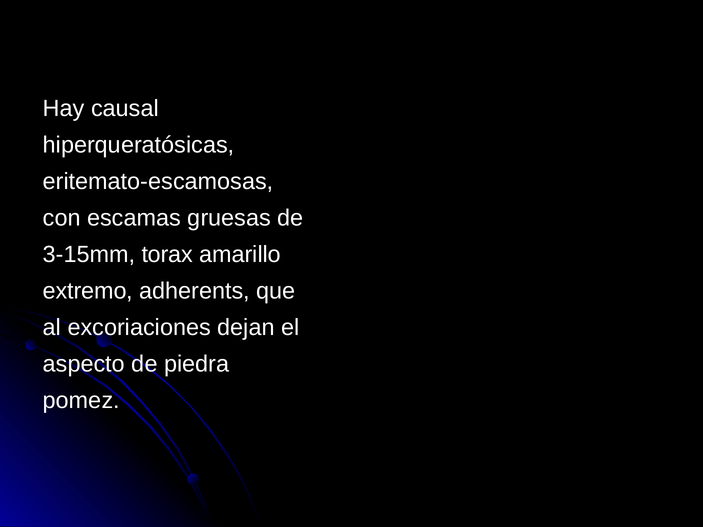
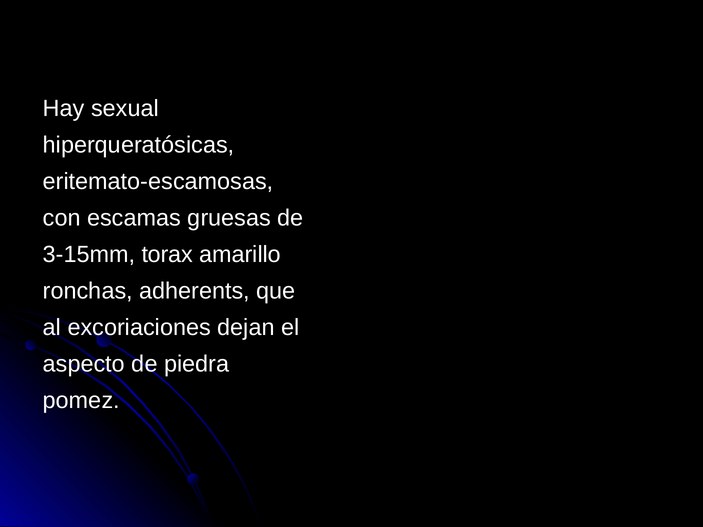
causal: causal -> sexual
extremo: extremo -> ronchas
